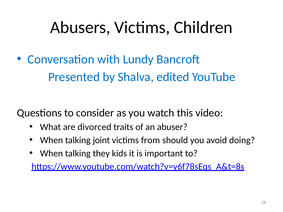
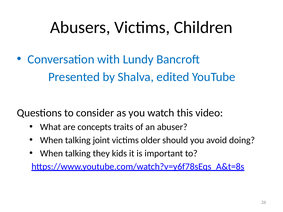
divorced: divorced -> concepts
from: from -> older
